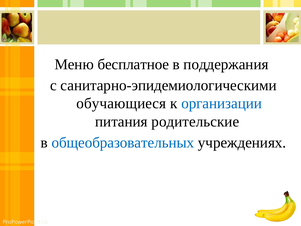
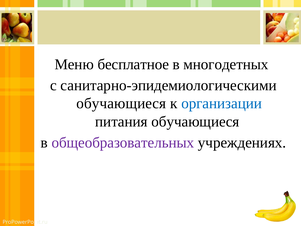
поддержания: поддержания -> многодетных
питания родительские: родительские -> обучающиеся
общеобразовательных colour: blue -> purple
